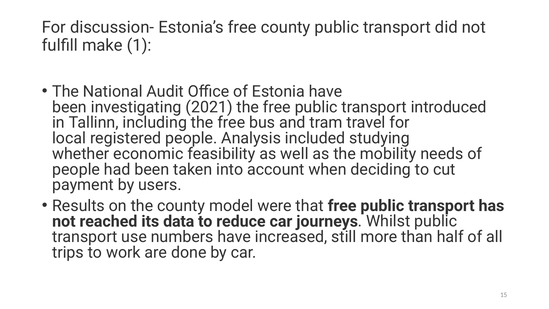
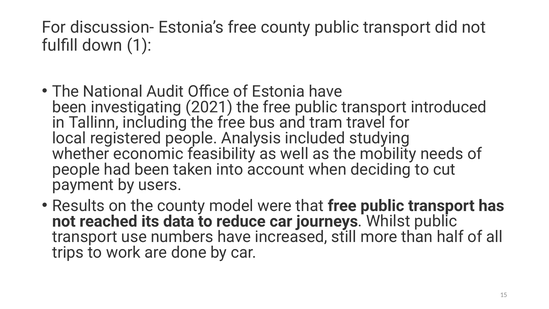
make: make -> down
